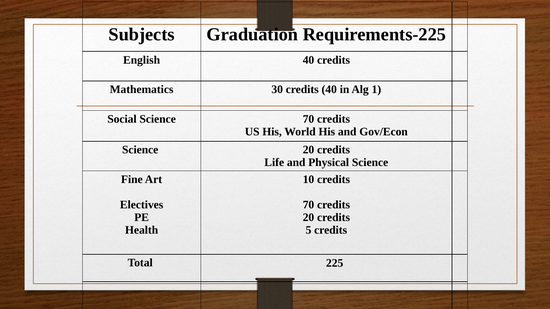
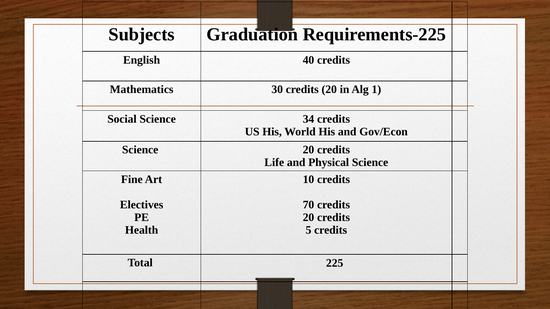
30 credits 40: 40 -> 20
Science 70: 70 -> 34
